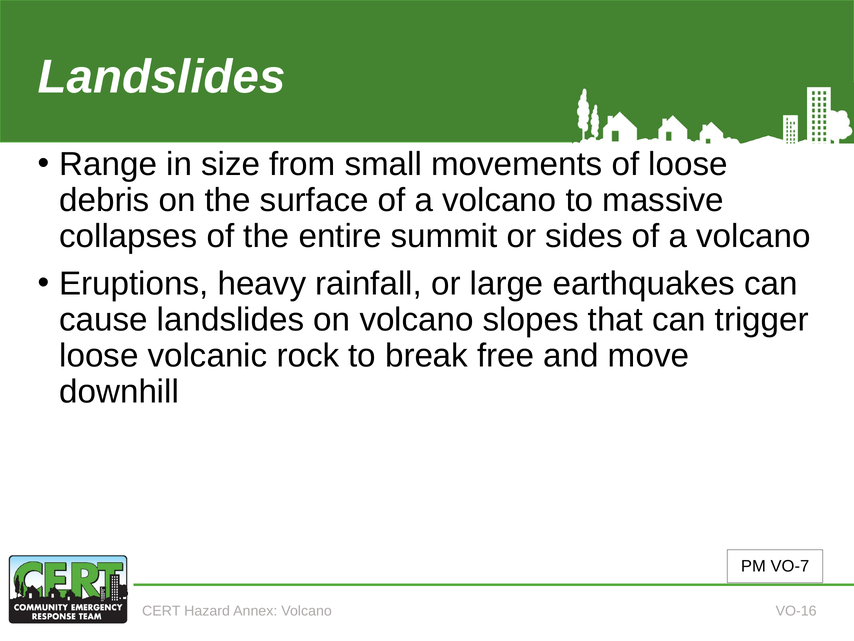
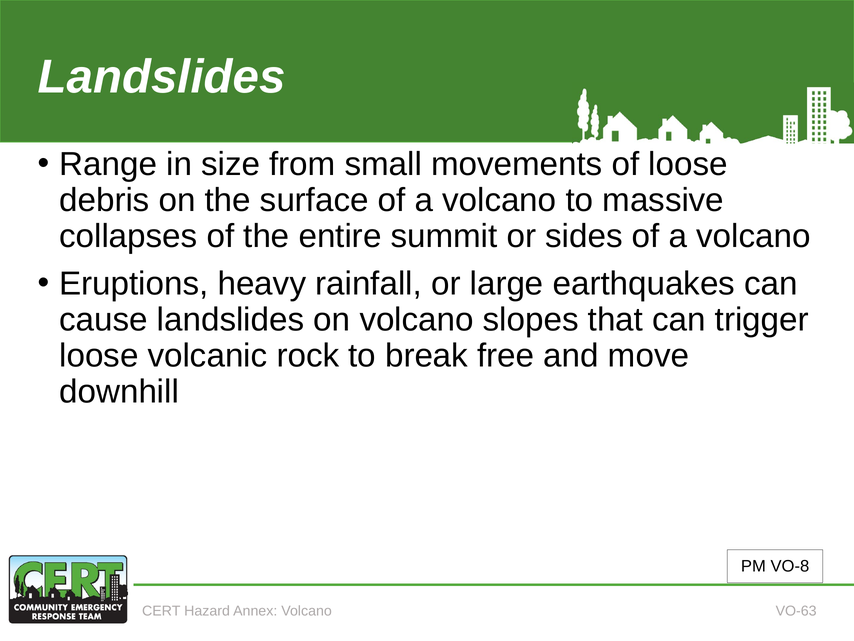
VO-7: VO-7 -> VO-8
VO-16: VO-16 -> VO-63
